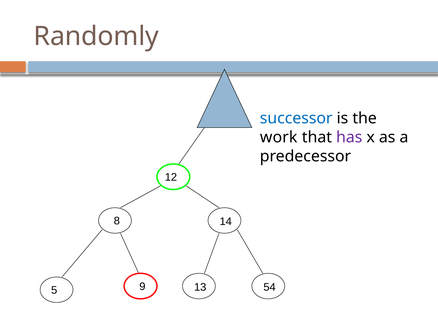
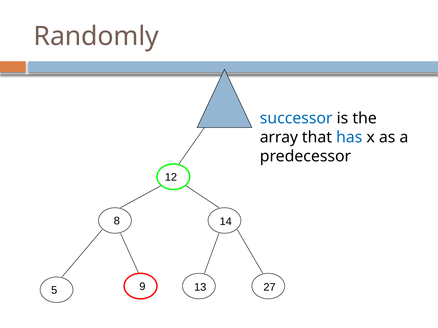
work: work -> array
has colour: purple -> blue
54: 54 -> 27
